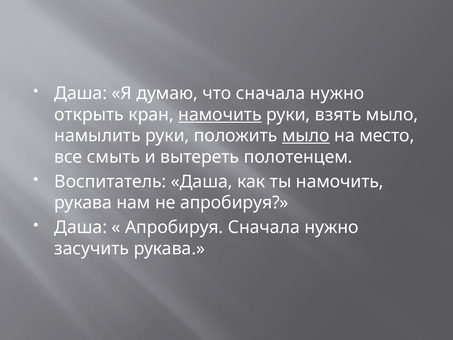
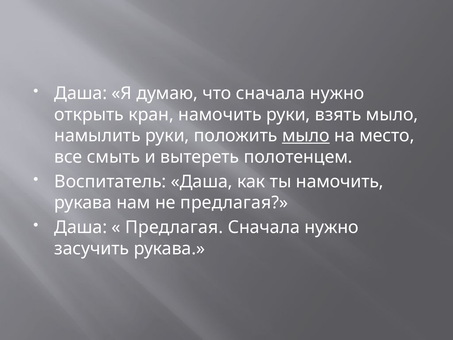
намочить at (220, 114) underline: present -> none
не апробируя: апробируя -> предлагая
Апробируя at (174, 227): Апробируя -> Предлагая
